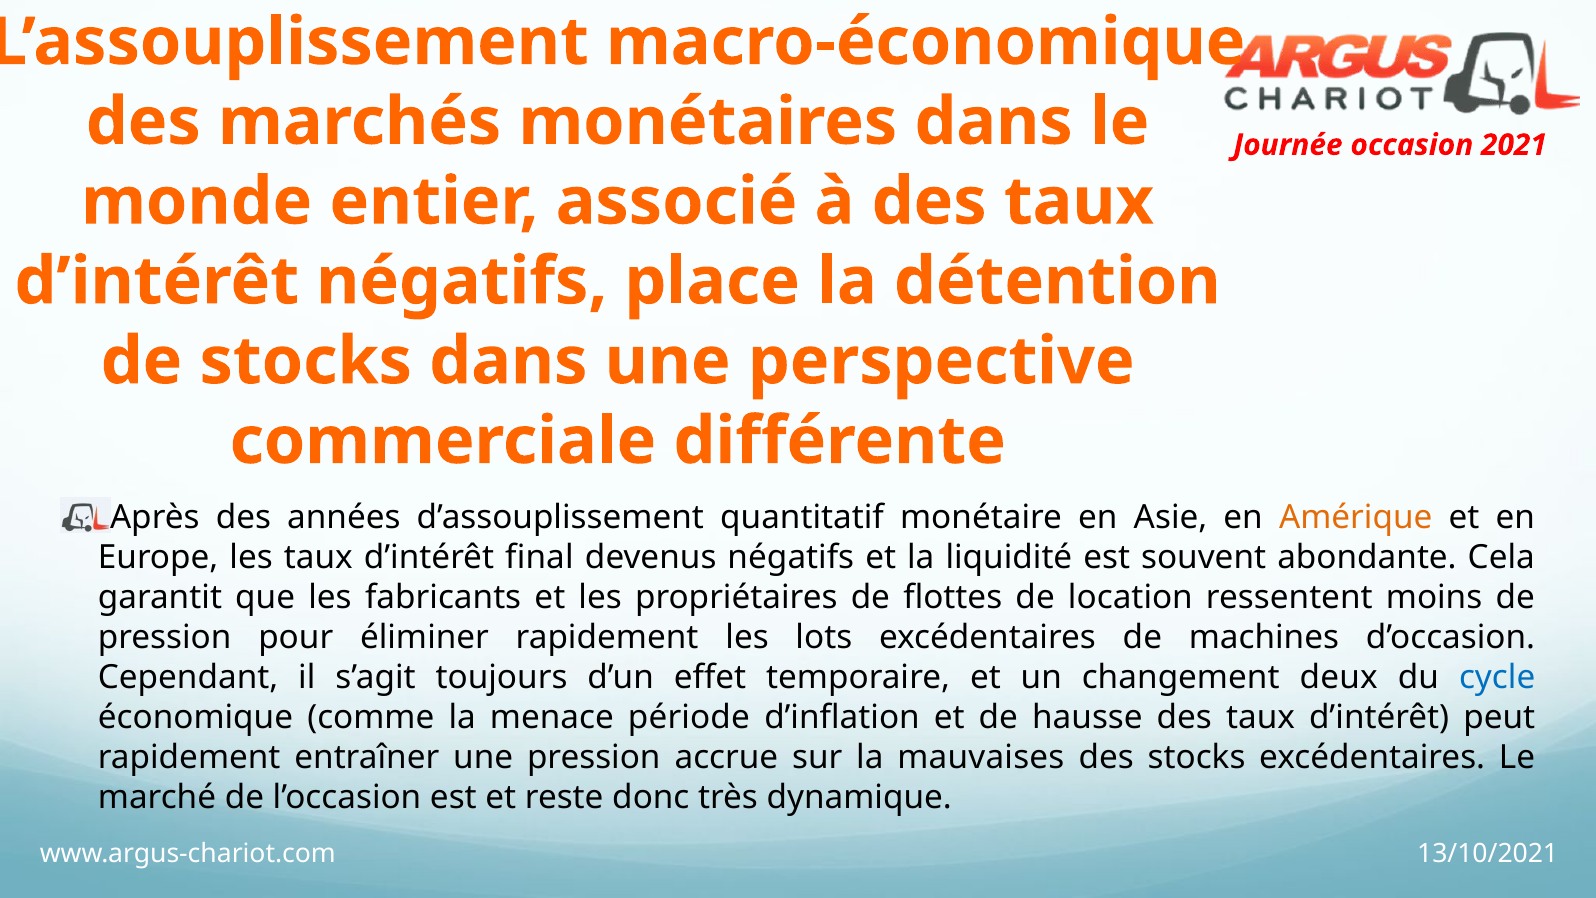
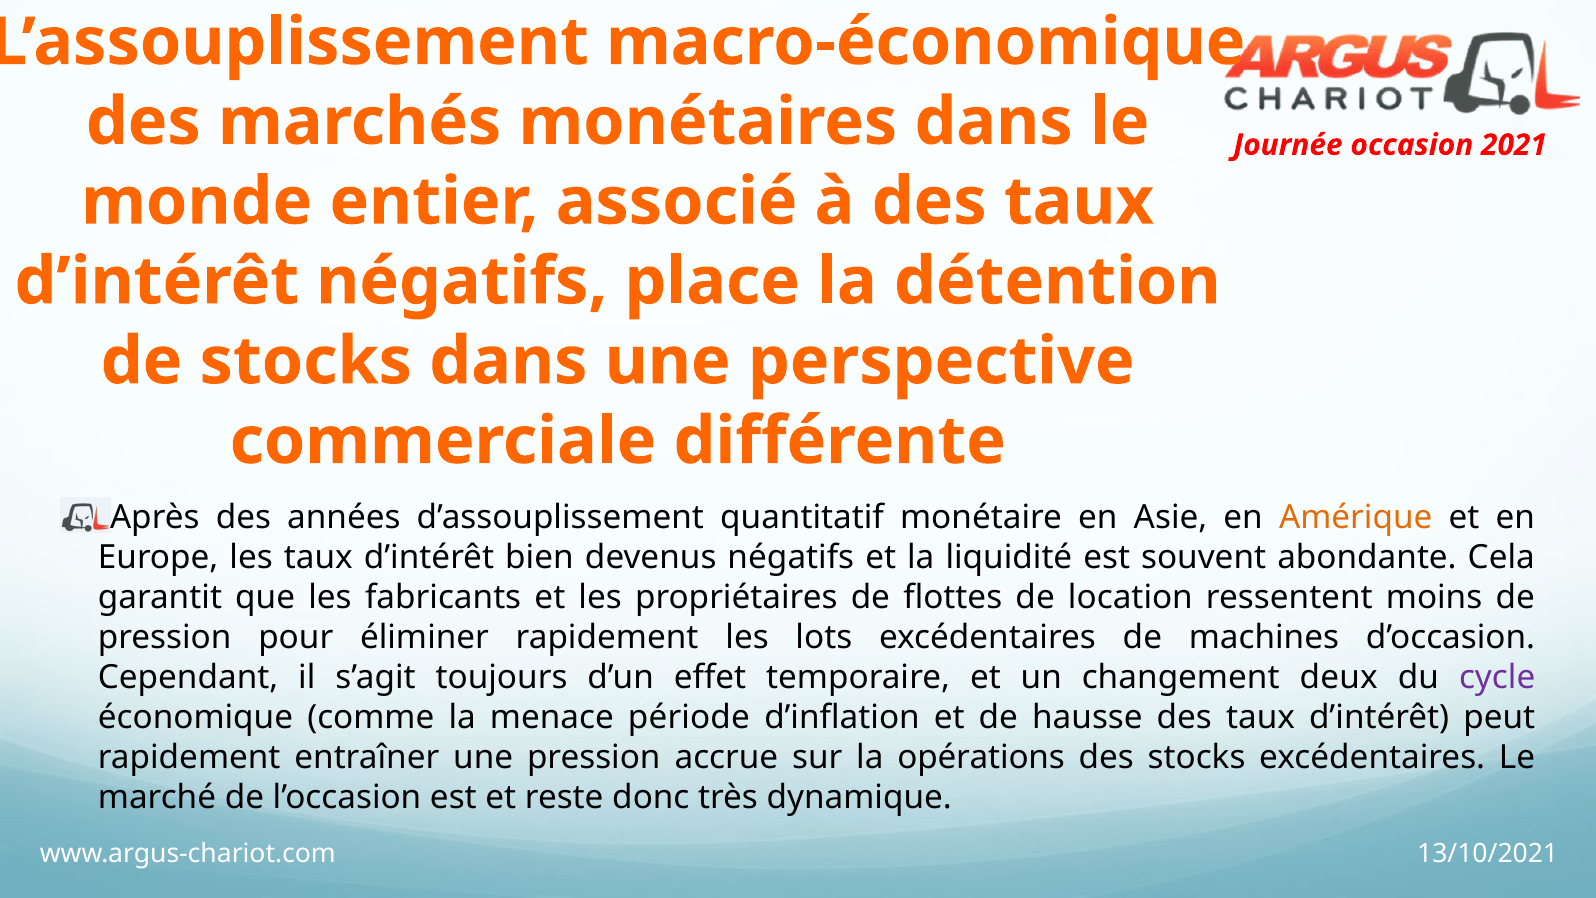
final: final -> bien
cycle colour: blue -> purple
mauvaises: mauvaises -> opérations
